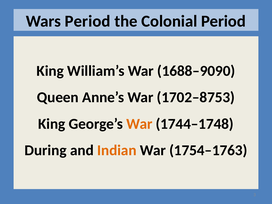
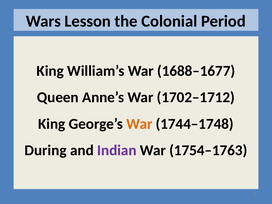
Wars Period: Period -> Lesson
1688–9090: 1688–9090 -> 1688–1677
1702–8753: 1702–8753 -> 1702–1712
Indian colour: orange -> purple
